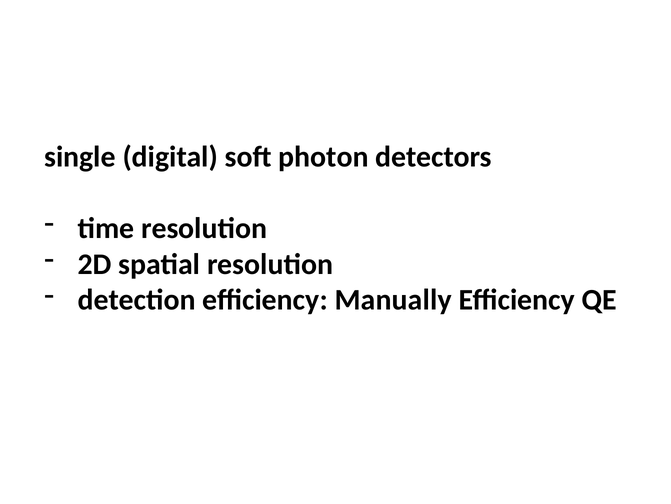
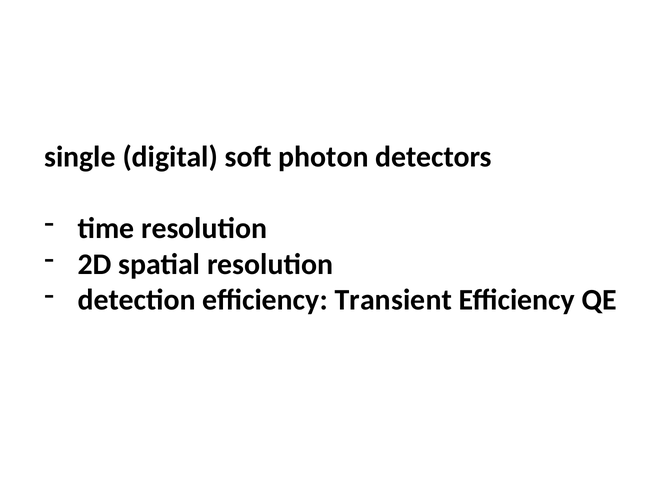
Manually: Manually -> Transient
